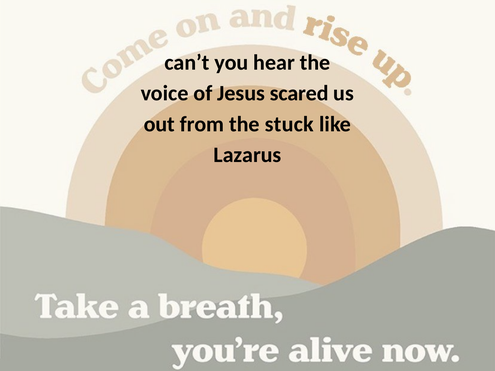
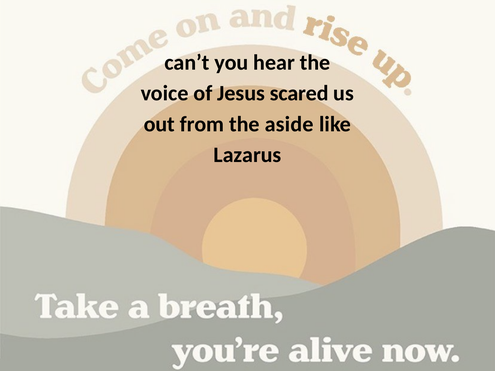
stuck: stuck -> aside
